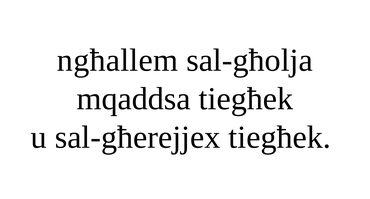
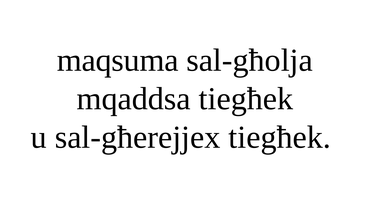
ngħallem: ngħallem -> maqsuma
